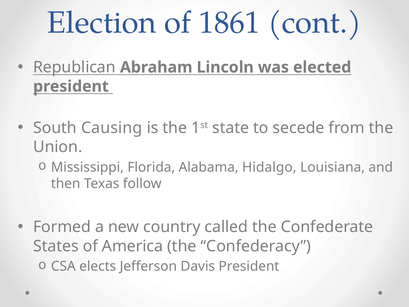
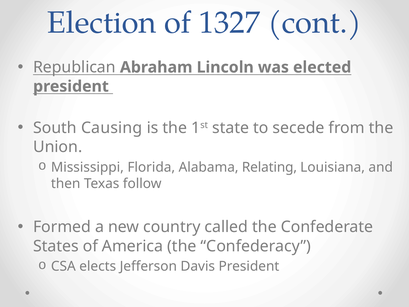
1861: 1861 -> 1327
Hidalgo: Hidalgo -> Relating
